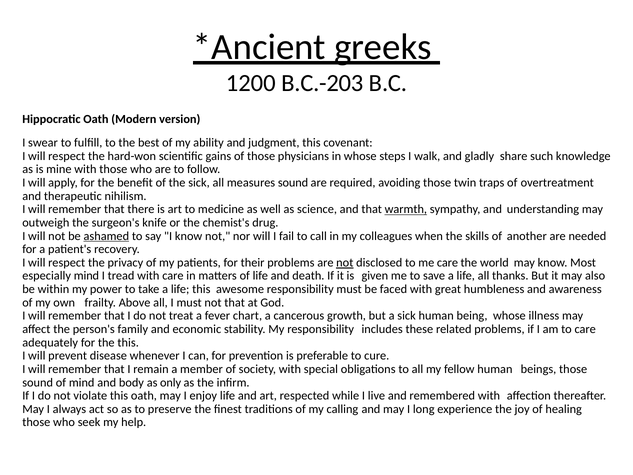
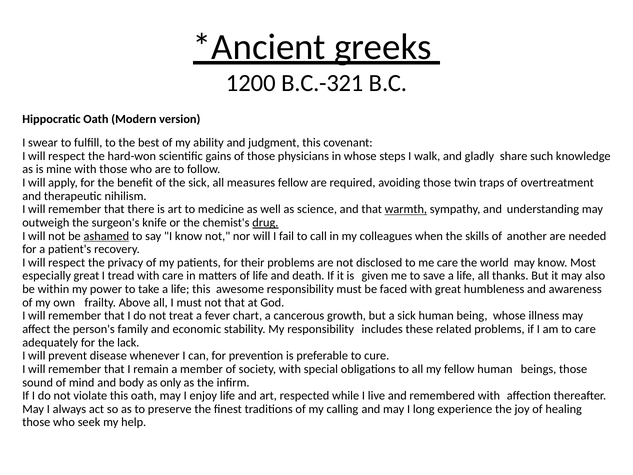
B.C.-203: B.C.-203 -> B.C.-321
measures sound: sound -> fellow
drug underline: none -> present
not at (345, 262) underline: present -> none
especially mind: mind -> great
the this: this -> lack
